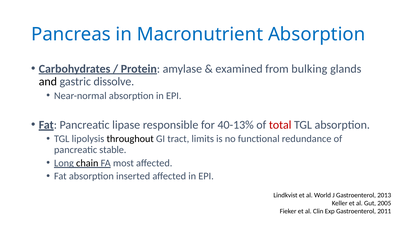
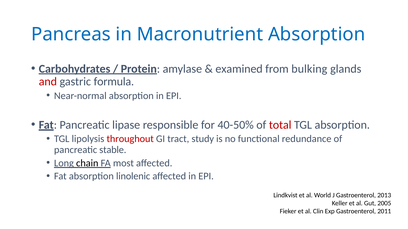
and colour: black -> red
dissolve: dissolve -> formula
40-13%: 40-13% -> 40-50%
throughout colour: black -> red
limits: limits -> study
inserted: inserted -> linolenic
